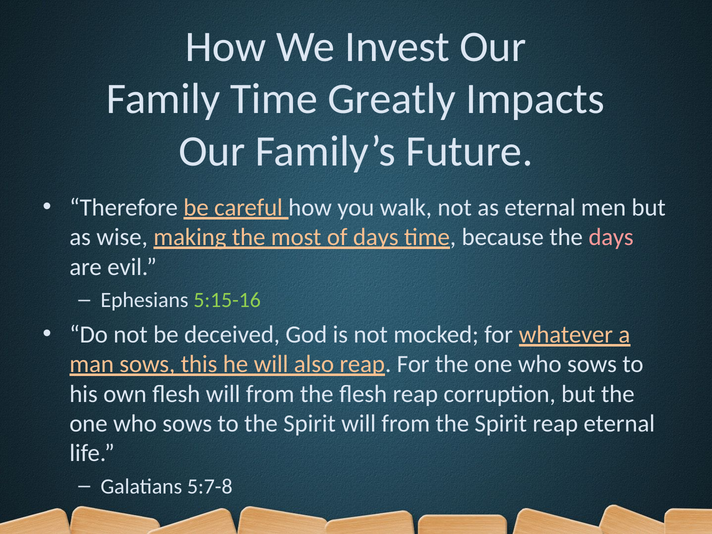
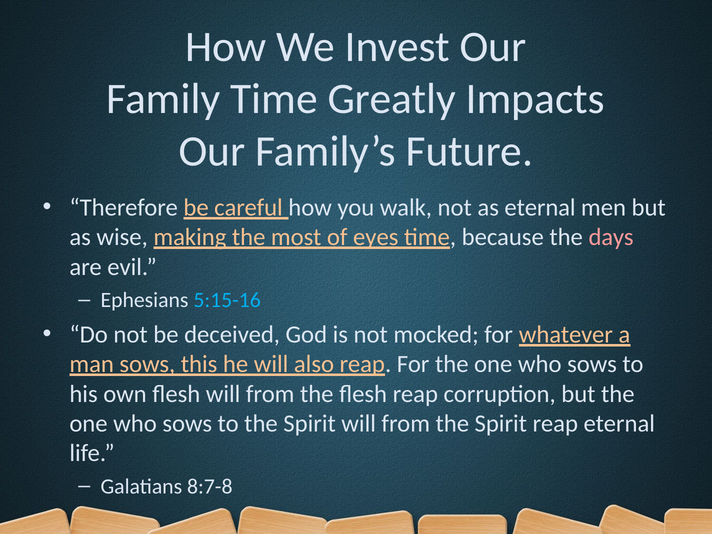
of days: days -> eyes
5:15-16 colour: light green -> light blue
5:7-8: 5:7-8 -> 8:7-8
